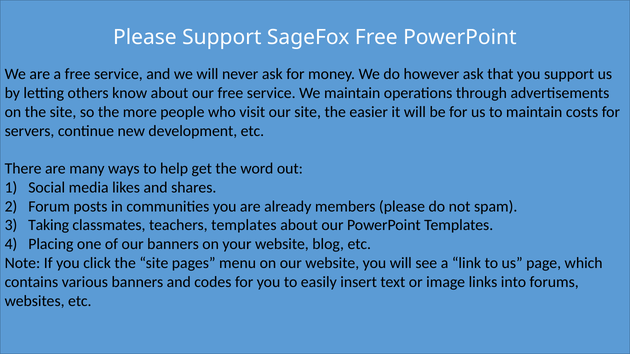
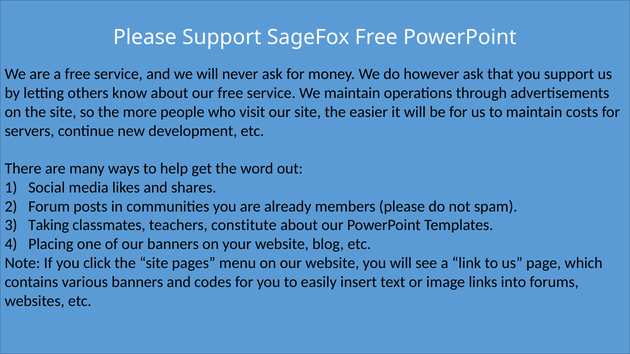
teachers templates: templates -> constitute
